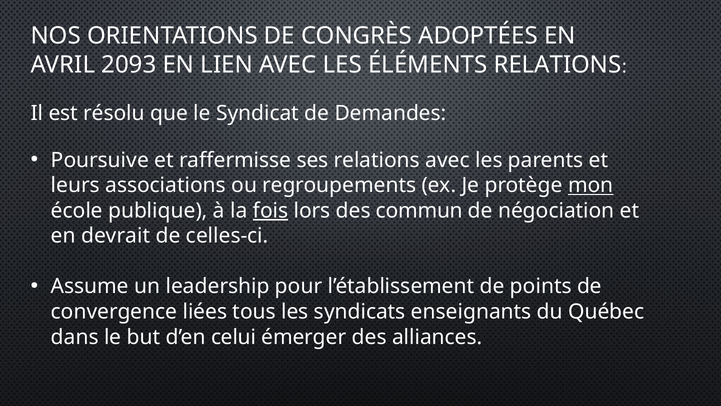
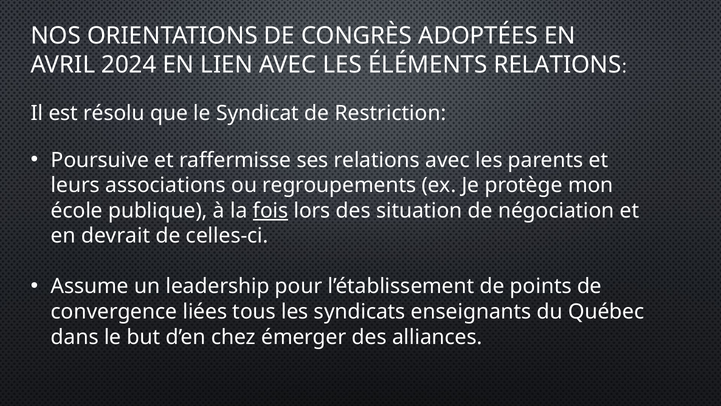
2093: 2093 -> 2024
Demandes: Demandes -> Restriction
mon underline: present -> none
commun: commun -> situation
celui: celui -> chez
